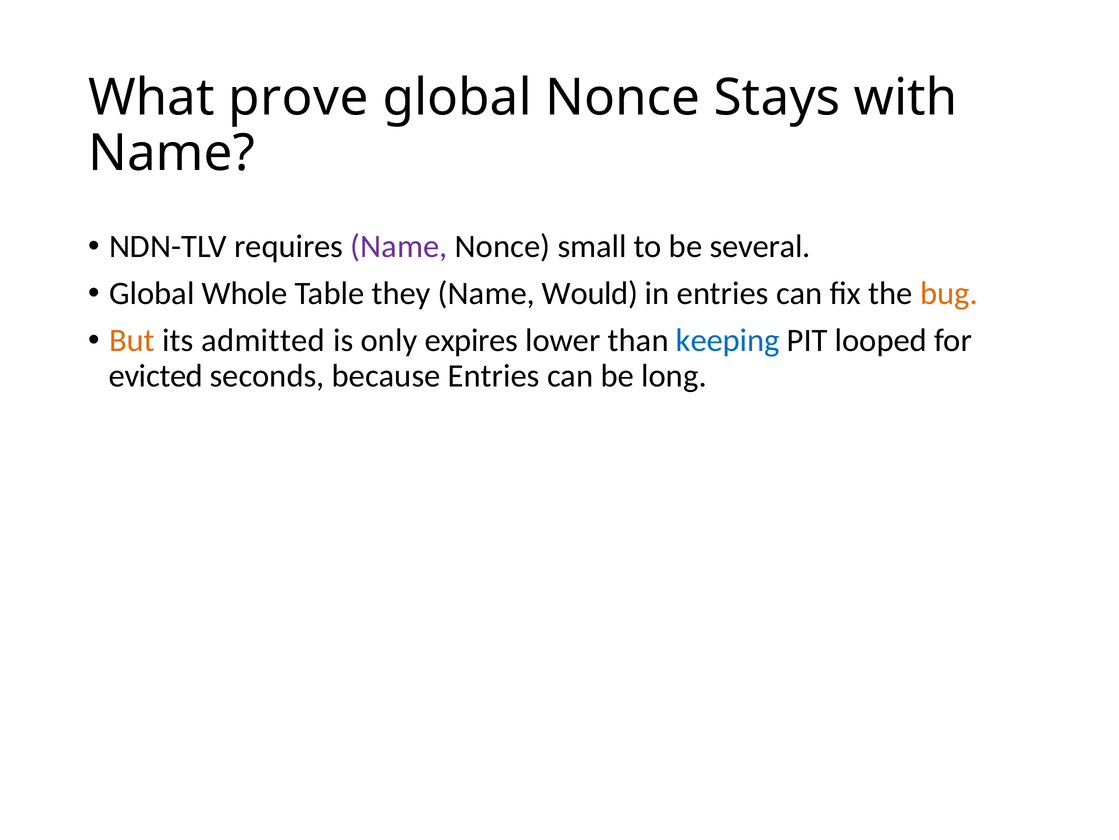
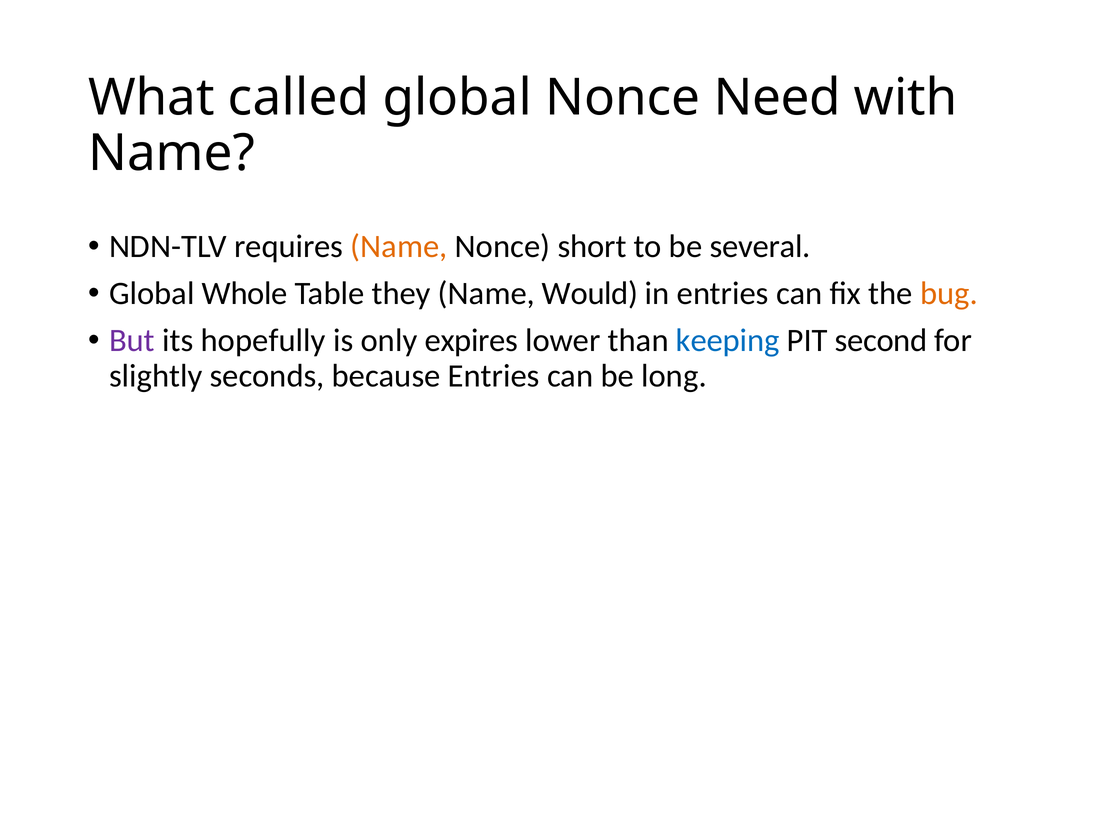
prove: prove -> called
Stays: Stays -> Need
Name at (399, 246) colour: purple -> orange
small: small -> short
But colour: orange -> purple
admitted: admitted -> hopefully
looped: looped -> second
evicted: evicted -> slightly
